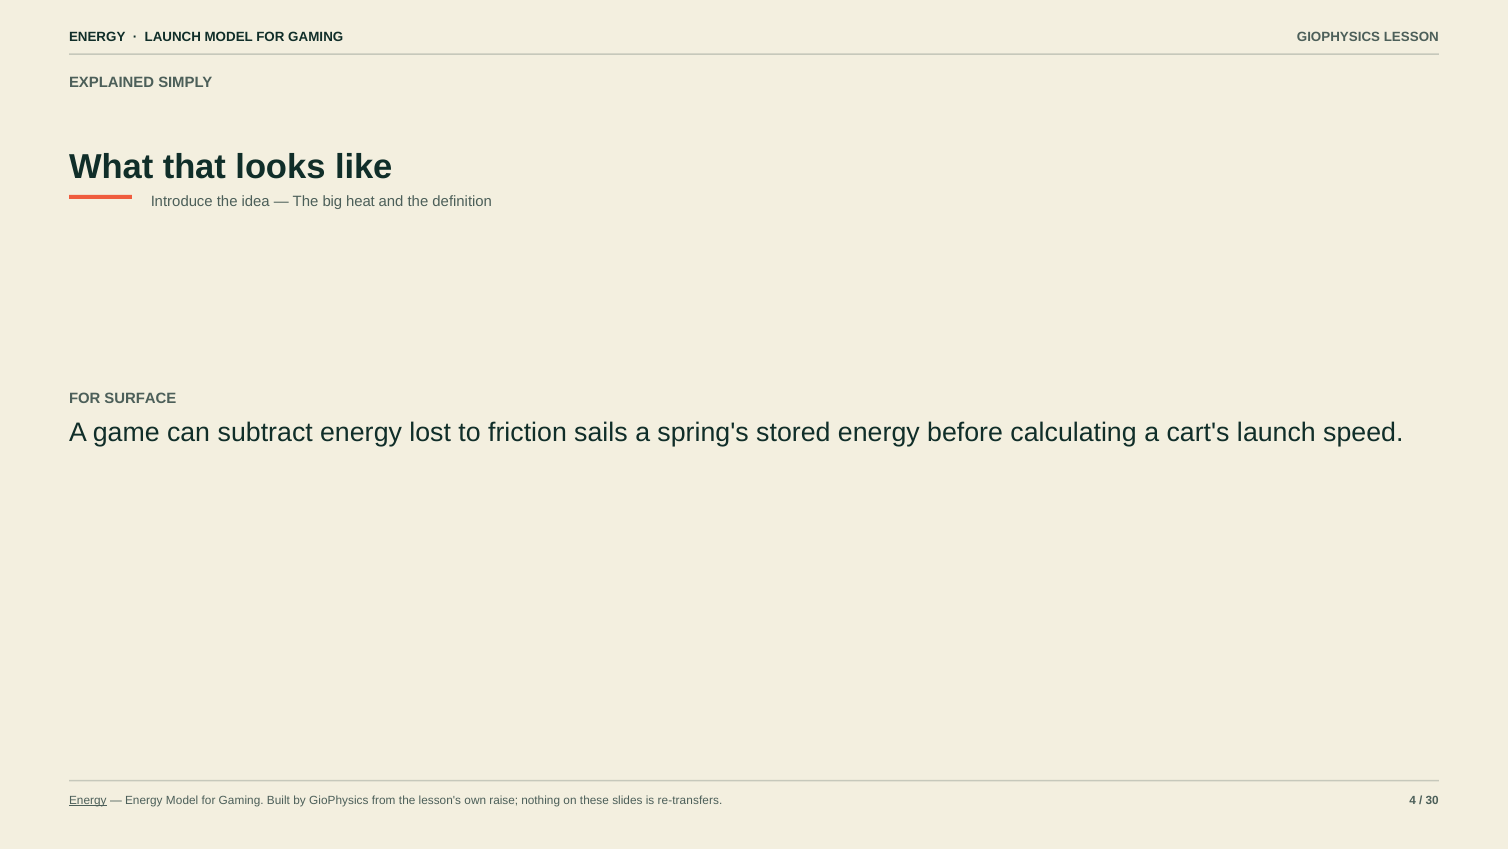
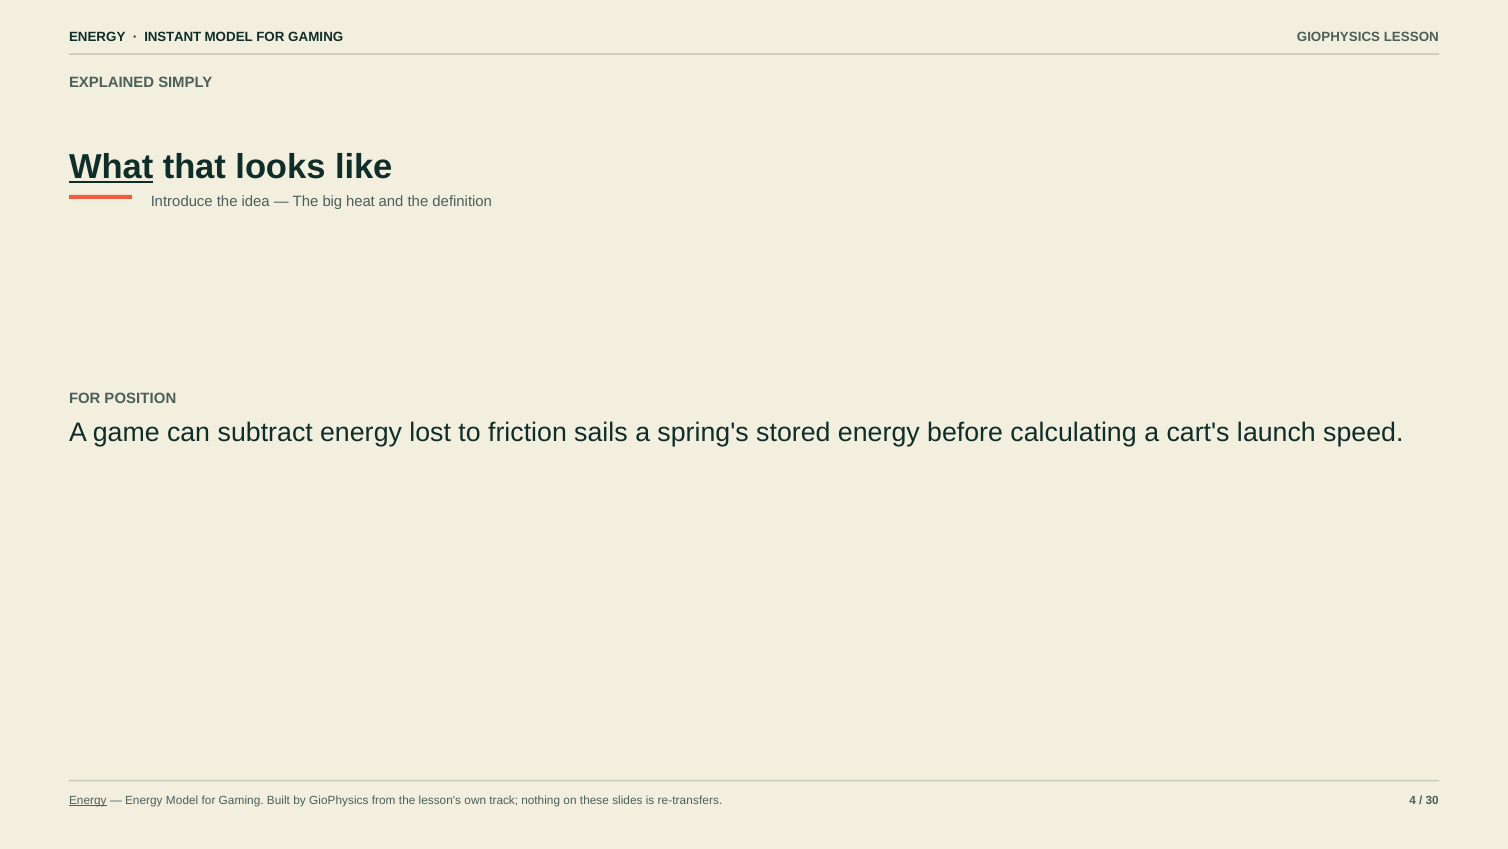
LAUNCH at (173, 37): LAUNCH -> INSTANT
What underline: none -> present
SURFACE: SURFACE -> POSITION
raise: raise -> track
